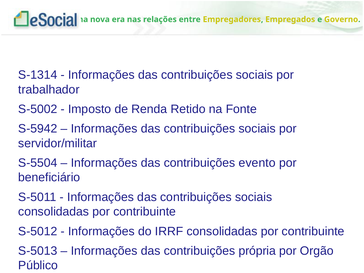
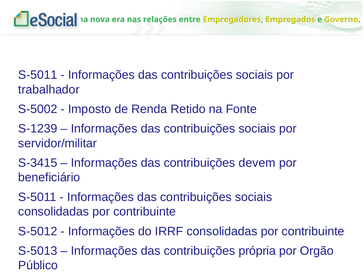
S-1314 at (38, 75): S-1314 -> S-5011
S-5942: S-5942 -> S-1239
S-5504: S-5504 -> S-3415
evento: evento -> devem
